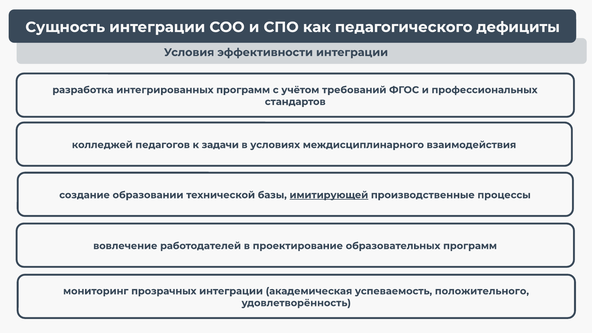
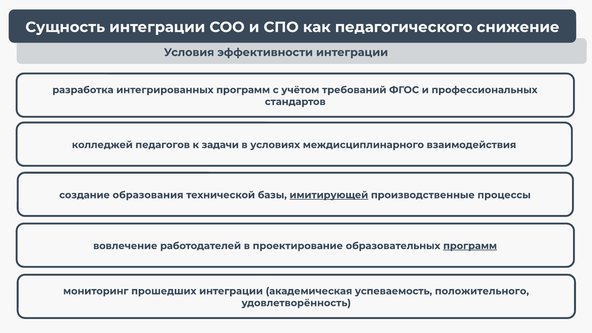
дефициты: дефициты -> снижение
образовании: образовании -> образования
программ at (470, 246) underline: none -> present
прозрачных: прозрачных -> прошедших
